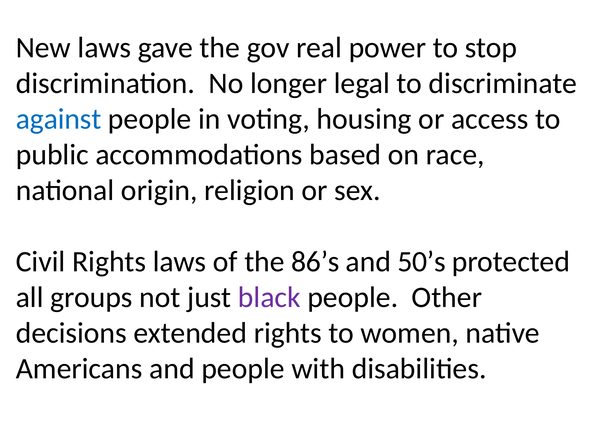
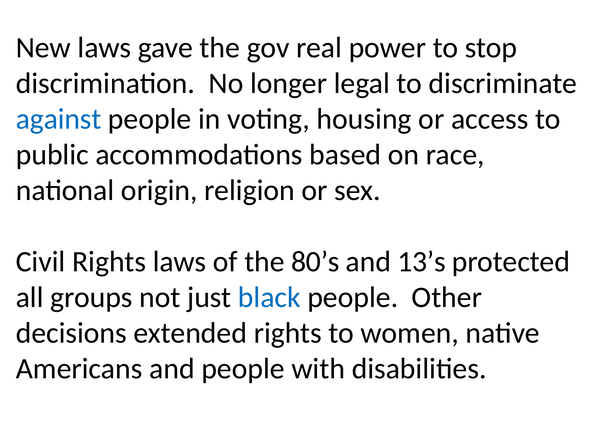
86’s: 86’s -> 80’s
50’s: 50’s -> 13’s
black colour: purple -> blue
